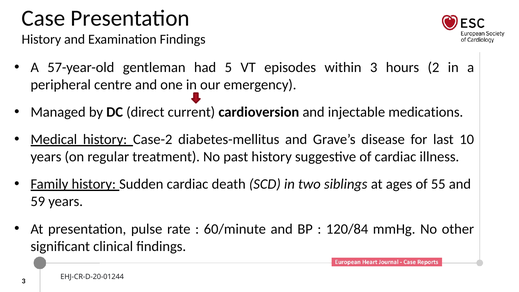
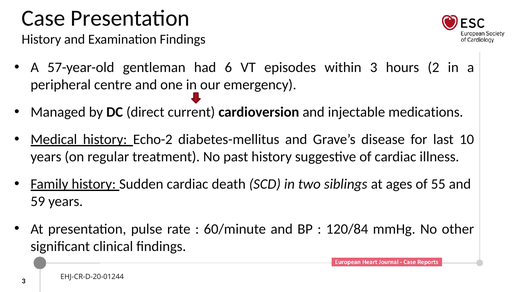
5: 5 -> 6
Case-2: Case-2 -> Echo-2
